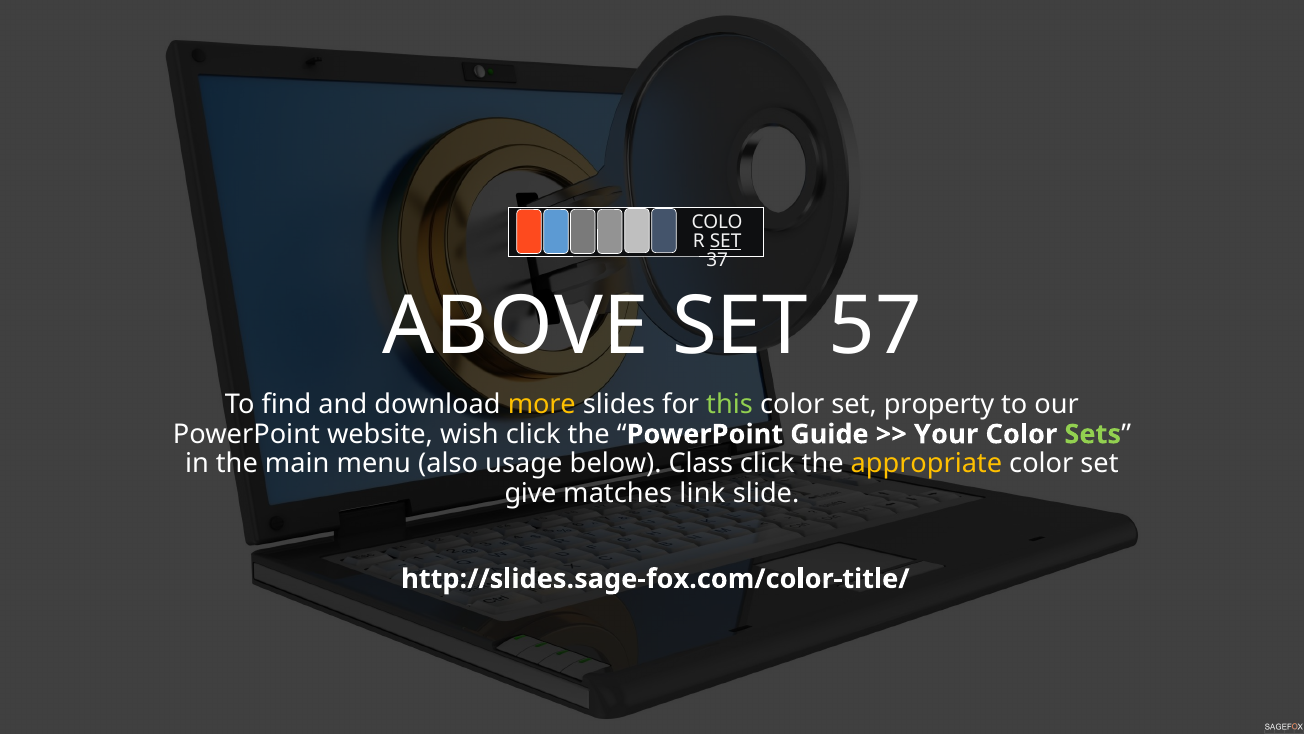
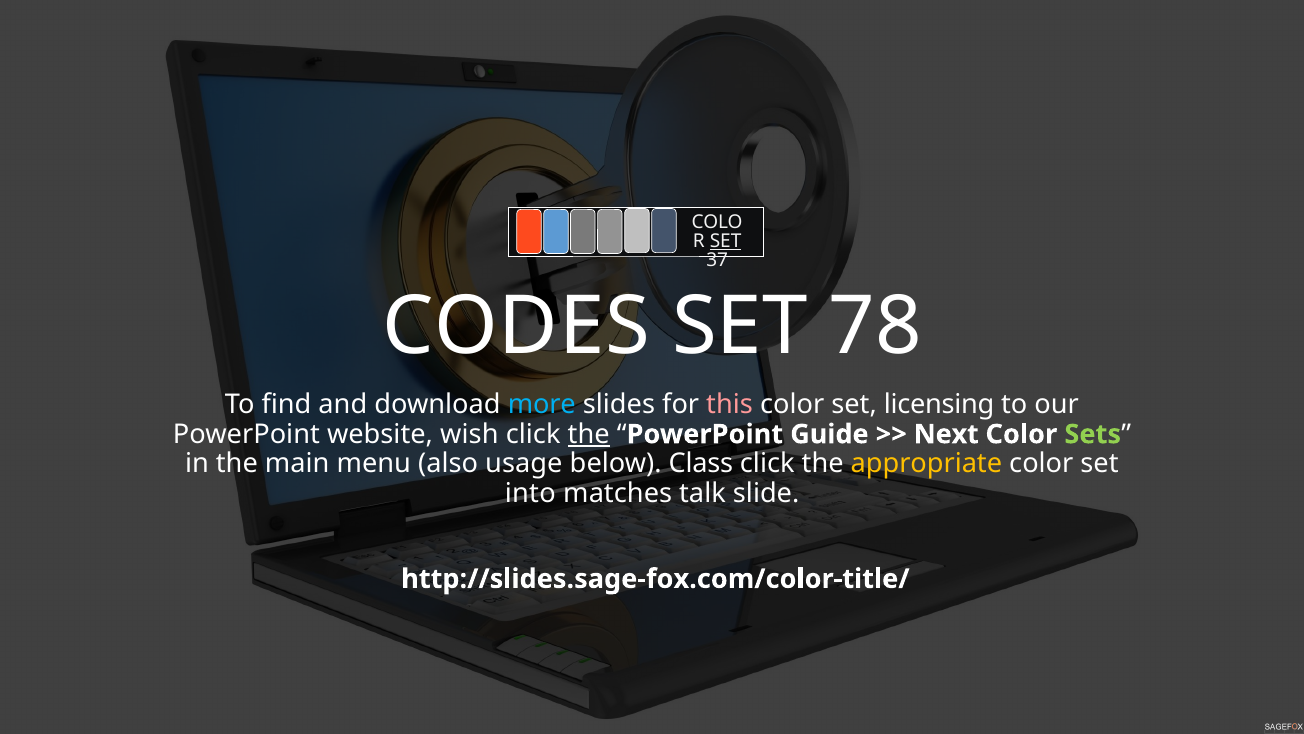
ABOVE: ABOVE -> CODES
57: 57 -> 78
more colour: yellow -> light blue
this colour: light green -> pink
property: property -> licensing
the at (589, 434) underline: none -> present
Your: Your -> Next
give: give -> into
link: link -> talk
